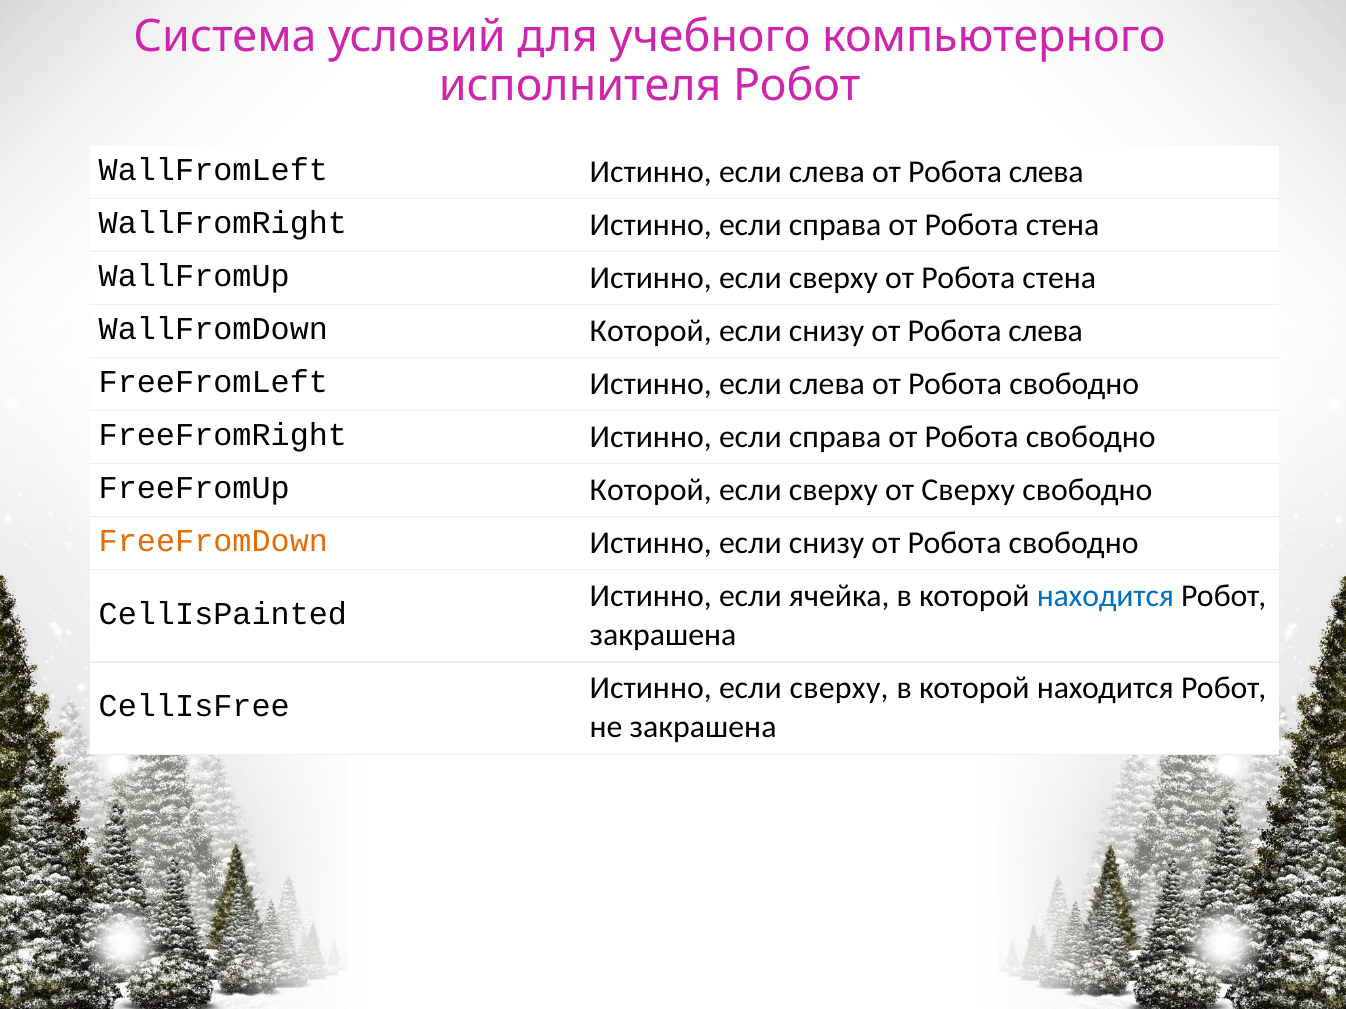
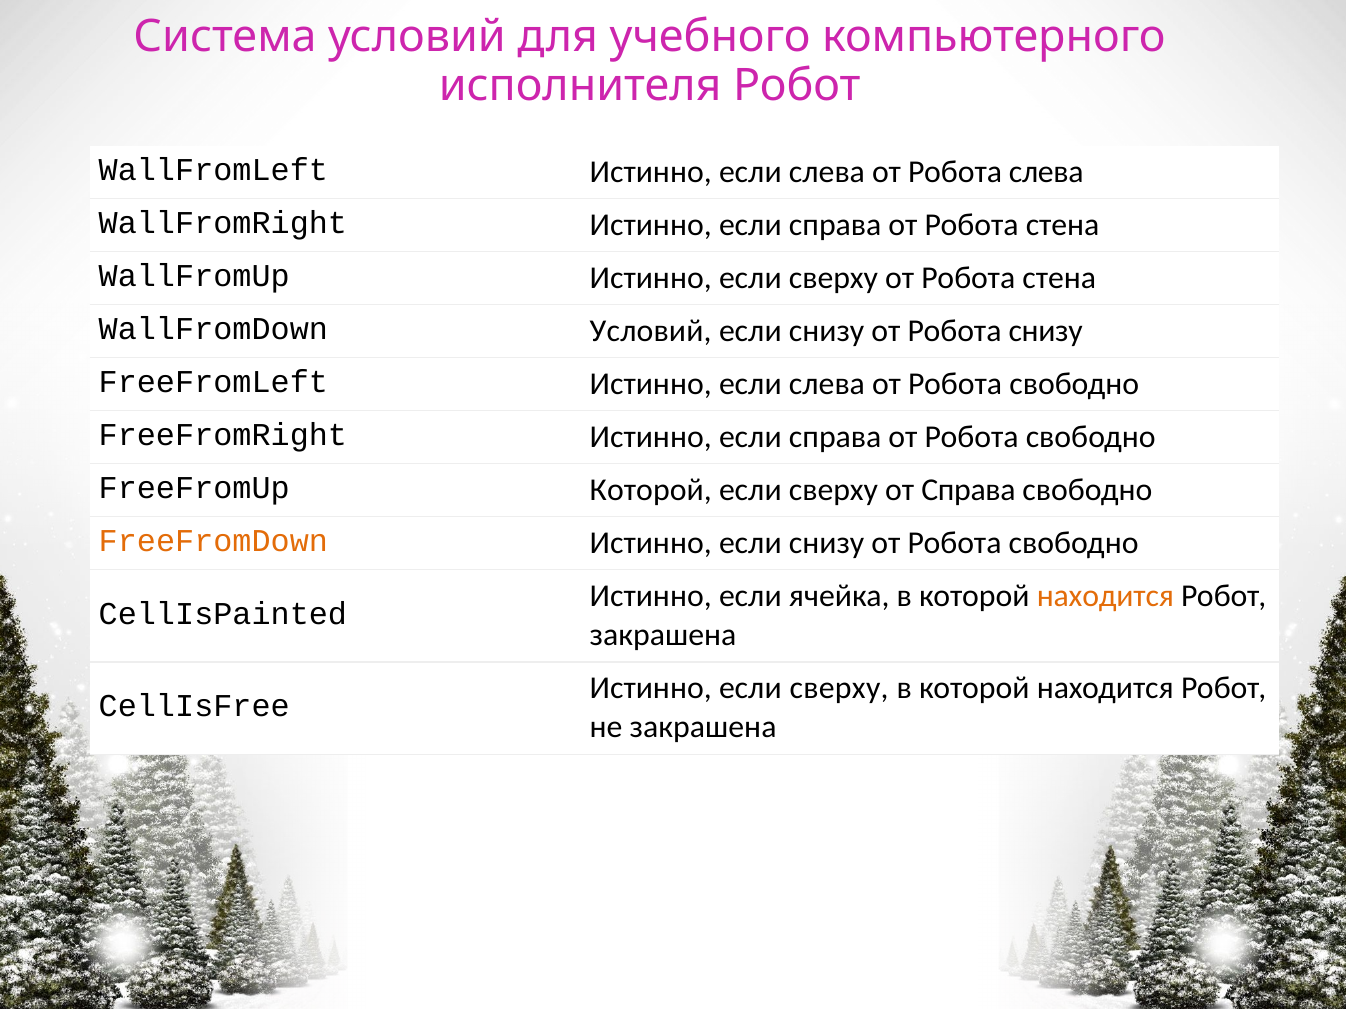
WallFromDown Которой: Которой -> Условий
снизу от Робота слева: слева -> снизу
от Сверху: Сверху -> Справа
находится at (1105, 596) colour: blue -> orange
